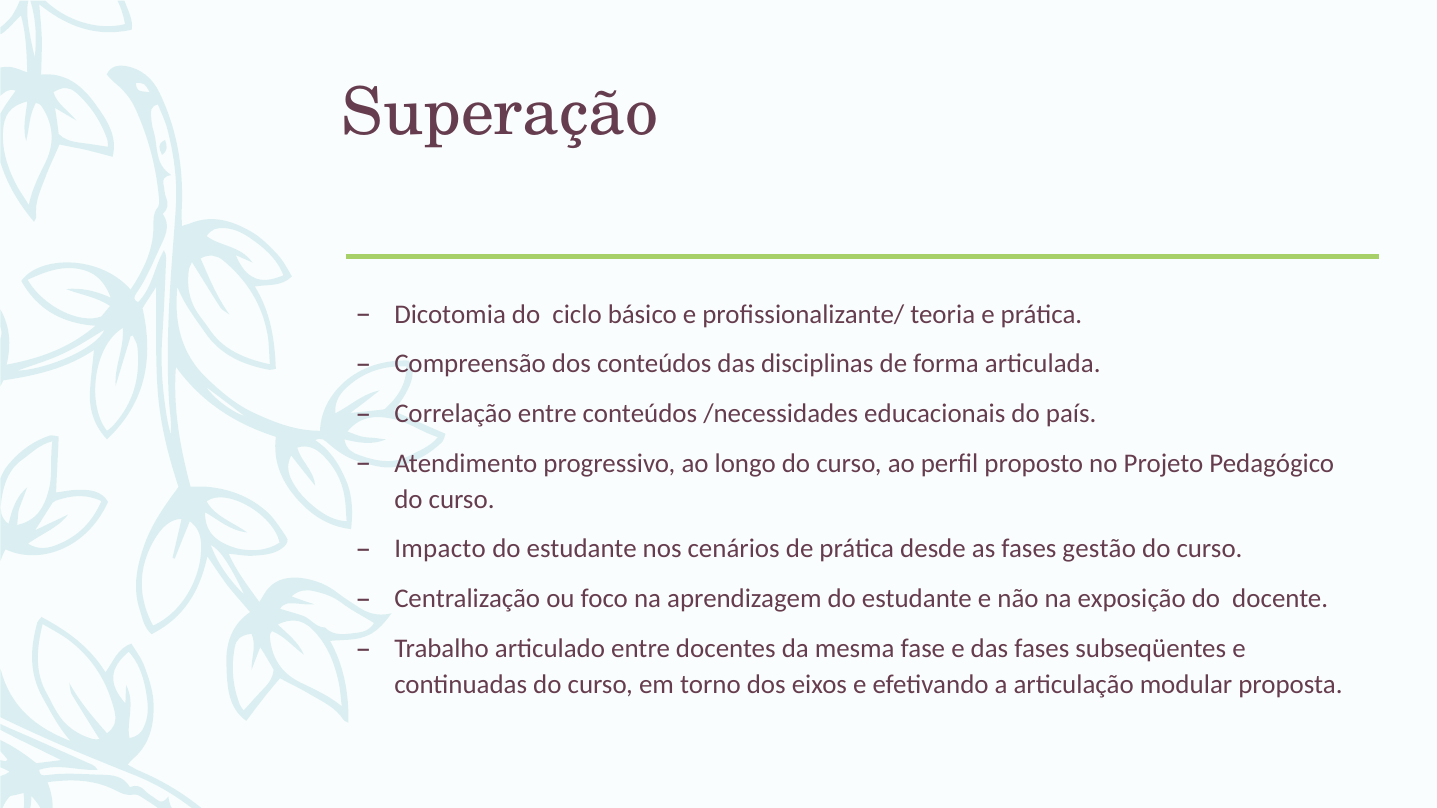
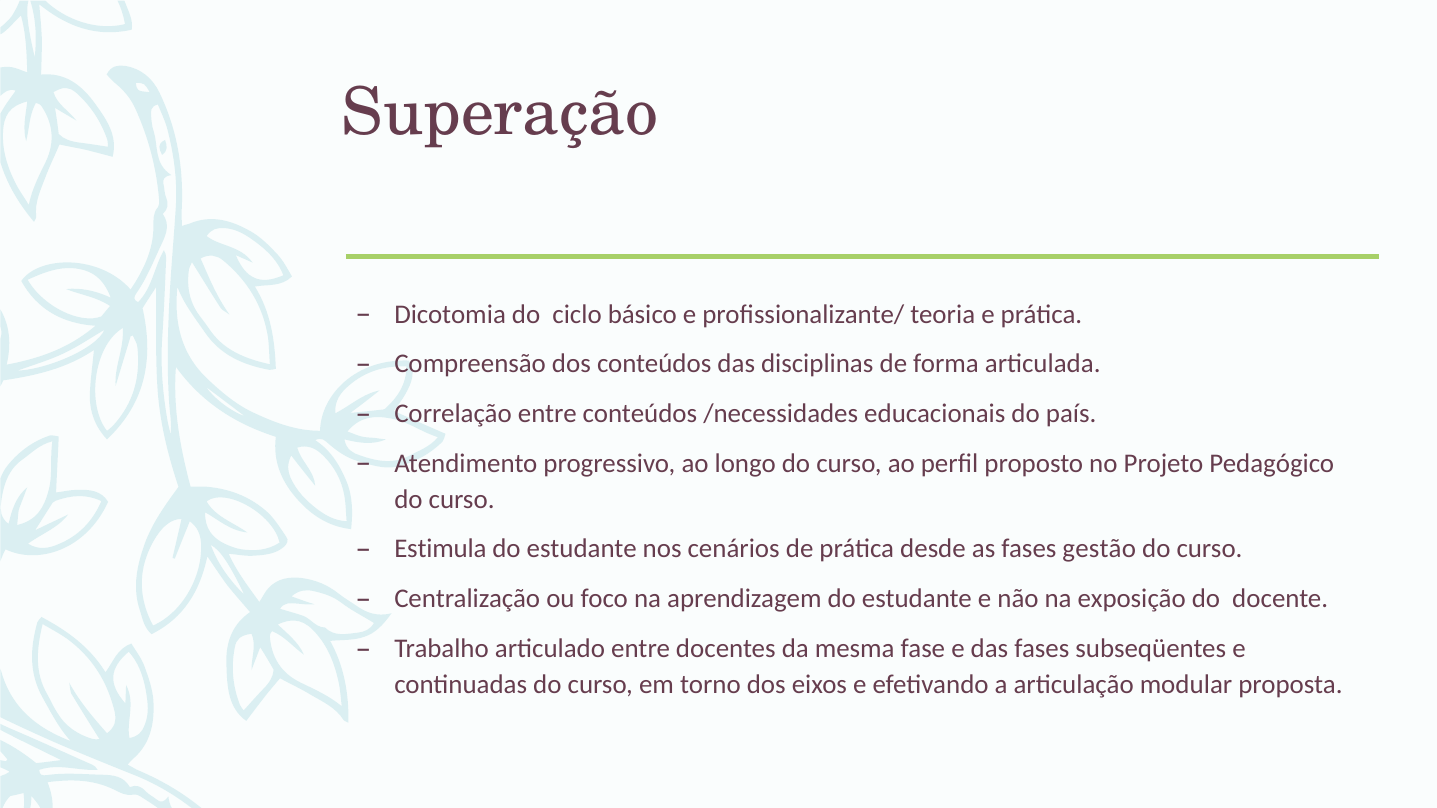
Impacto: Impacto -> Estimula
